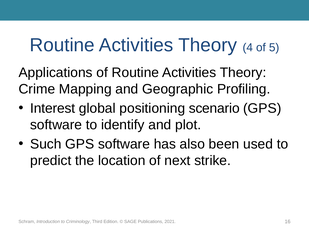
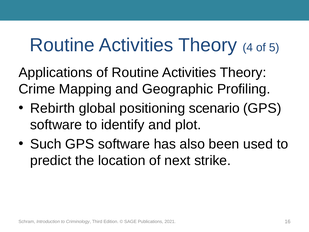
Interest: Interest -> Rebirth
